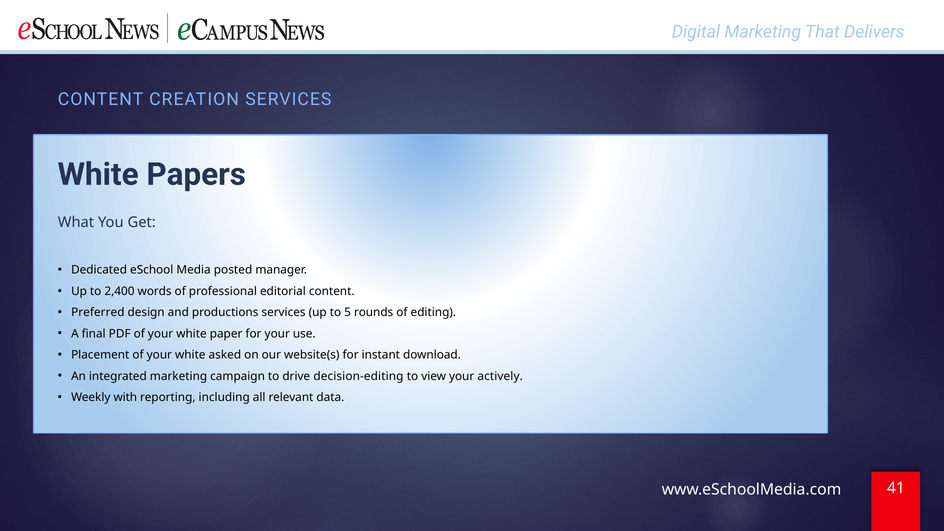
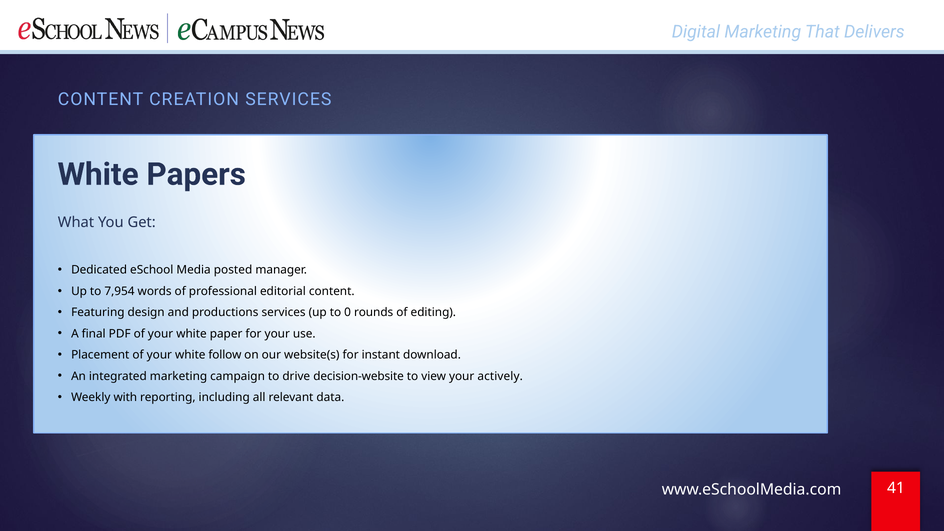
2,400: 2,400 -> 7,954
Preferred: Preferred -> Featuring
5: 5 -> 0
asked: asked -> follow
decision-editing: decision-editing -> decision-website
